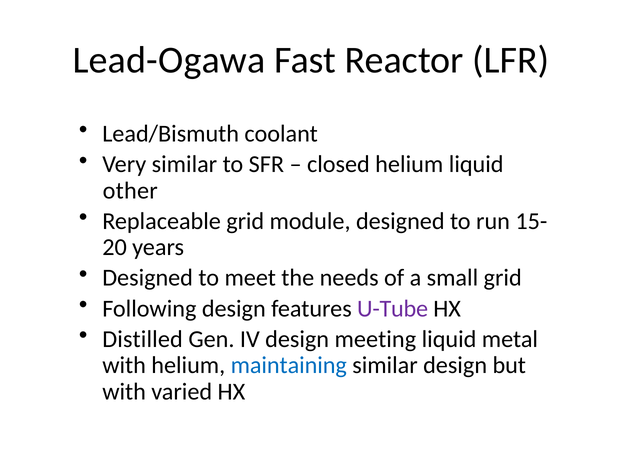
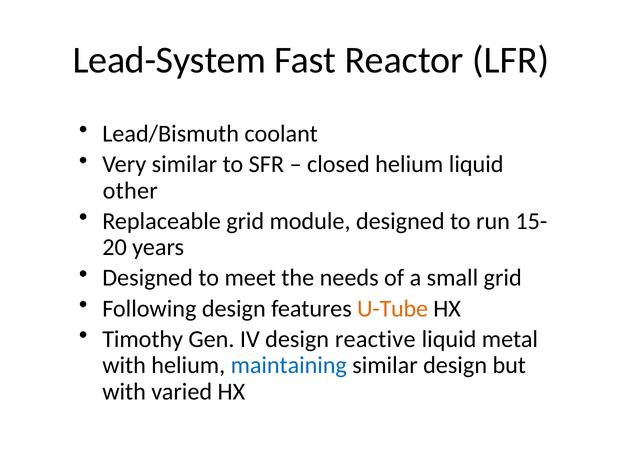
Lead-Ogawa: Lead-Ogawa -> Lead-System
U-Tube colour: purple -> orange
Distilled: Distilled -> Timothy
meeting: meeting -> reactive
